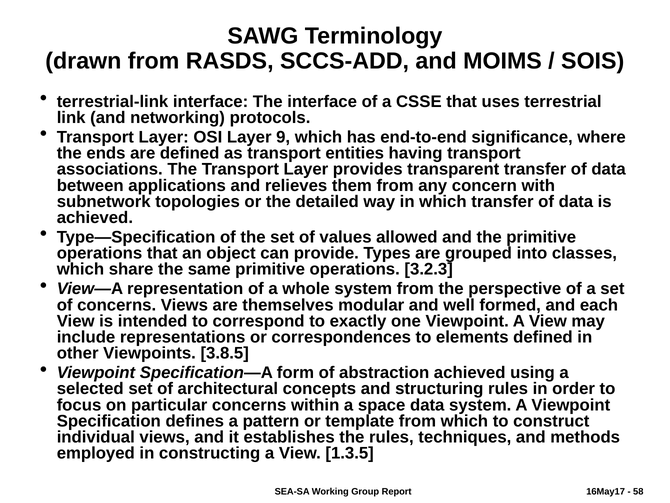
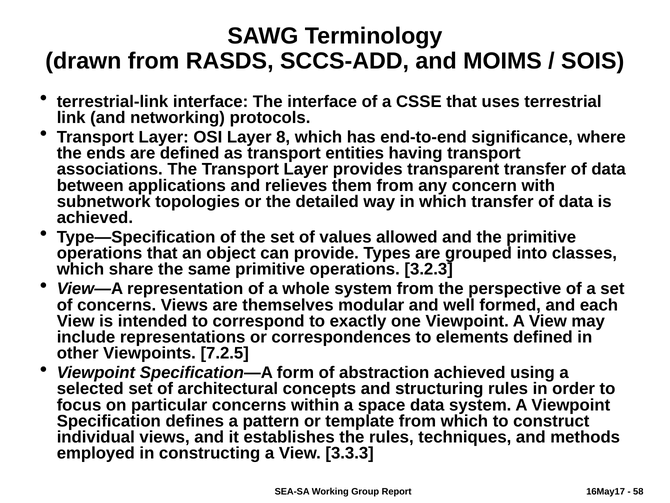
9: 9 -> 8
3.8.5: 3.8.5 -> 7.2.5
1.3.5: 1.3.5 -> 3.3.3
